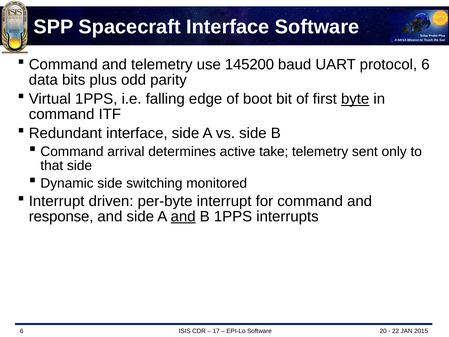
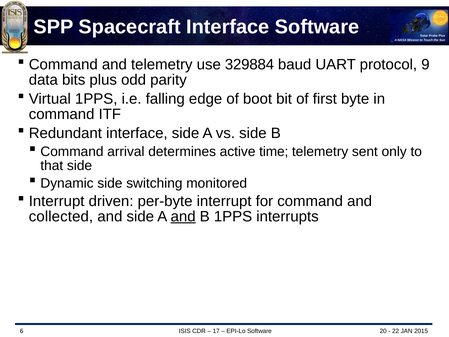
145200: 145200 -> 329884
protocol 6: 6 -> 9
byte underline: present -> none
take: take -> time
response: response -> collected
